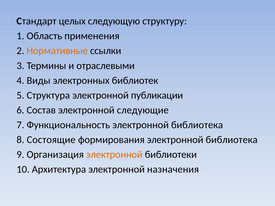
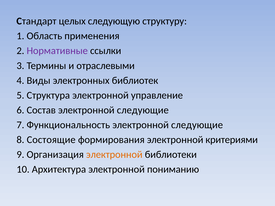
Нормативные colour: orange -> purple
публикации: публикации -> управление
Функциональность электронной библиотека: библиотека -> следующие
формирования электронной библиотека: библиотека -> критериями
назначения: назначения -> пониманию
